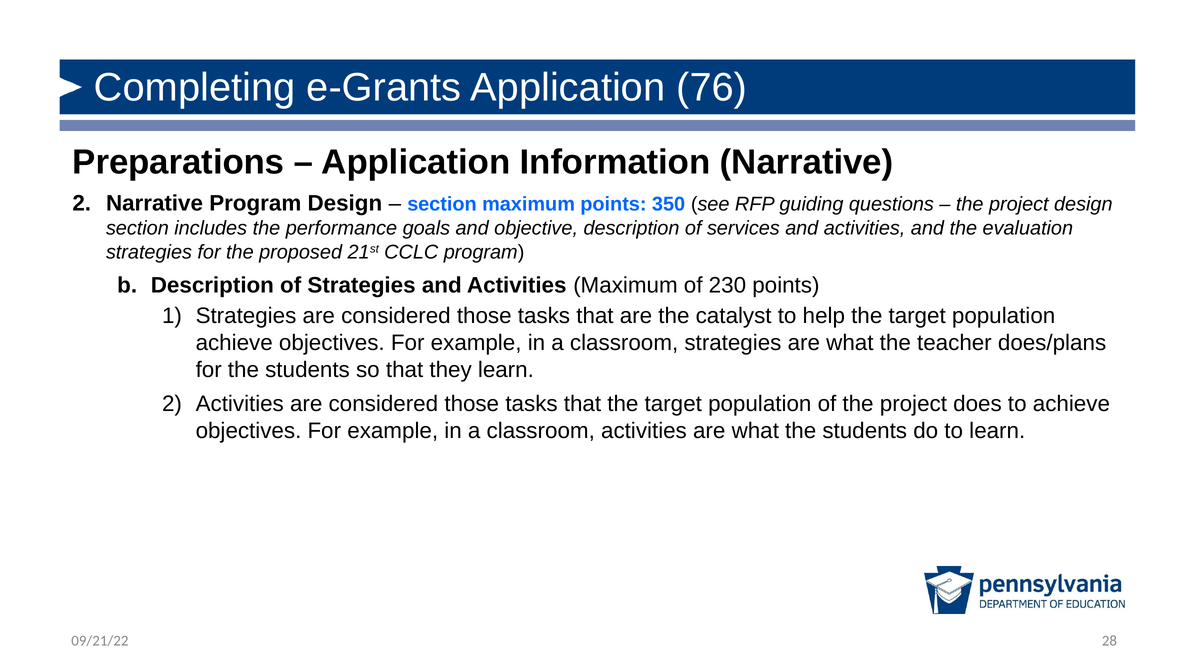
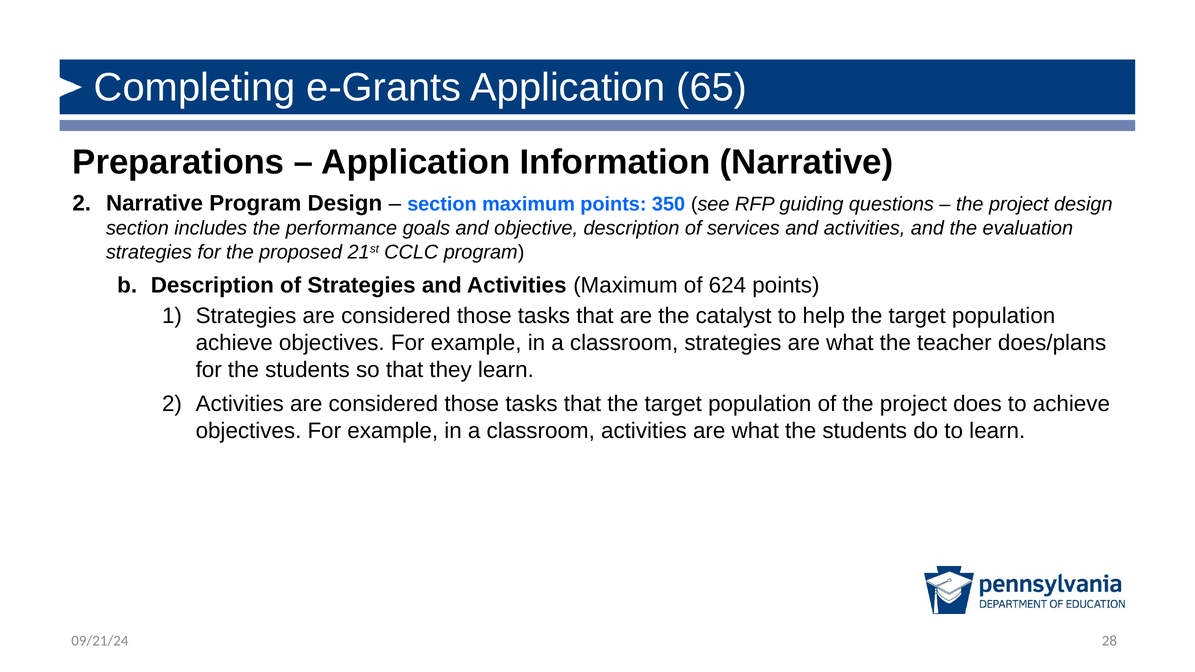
76: 76 -> 65
230: 230 -> 624
09/21/22: 09/21/22 -> 09/21/24
